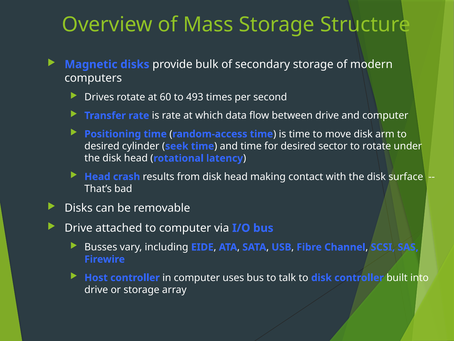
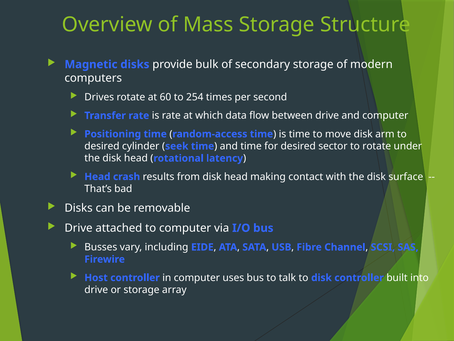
493: 493 -> 254
